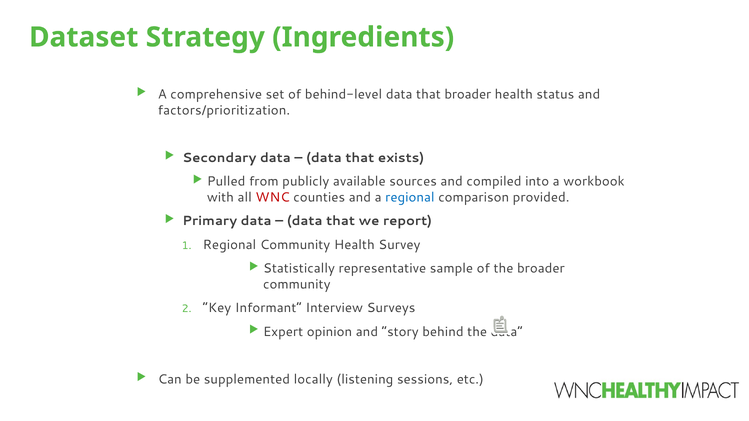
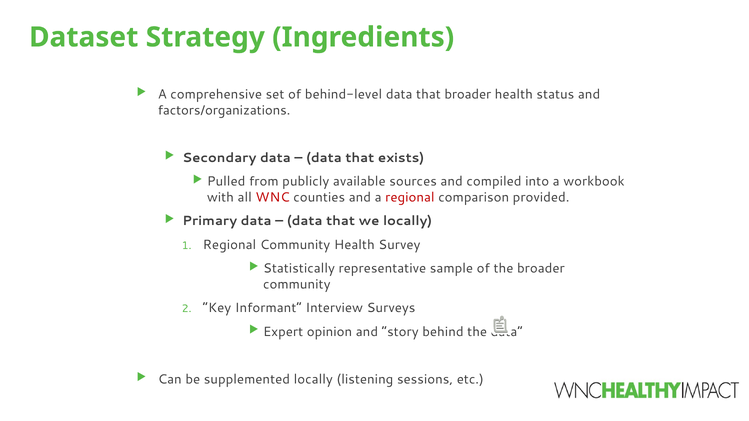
factors/prioritization: factors/prioritization -> factors/organizations
regional at (410, 197) colour: blue -> red
we report: report -> locally
